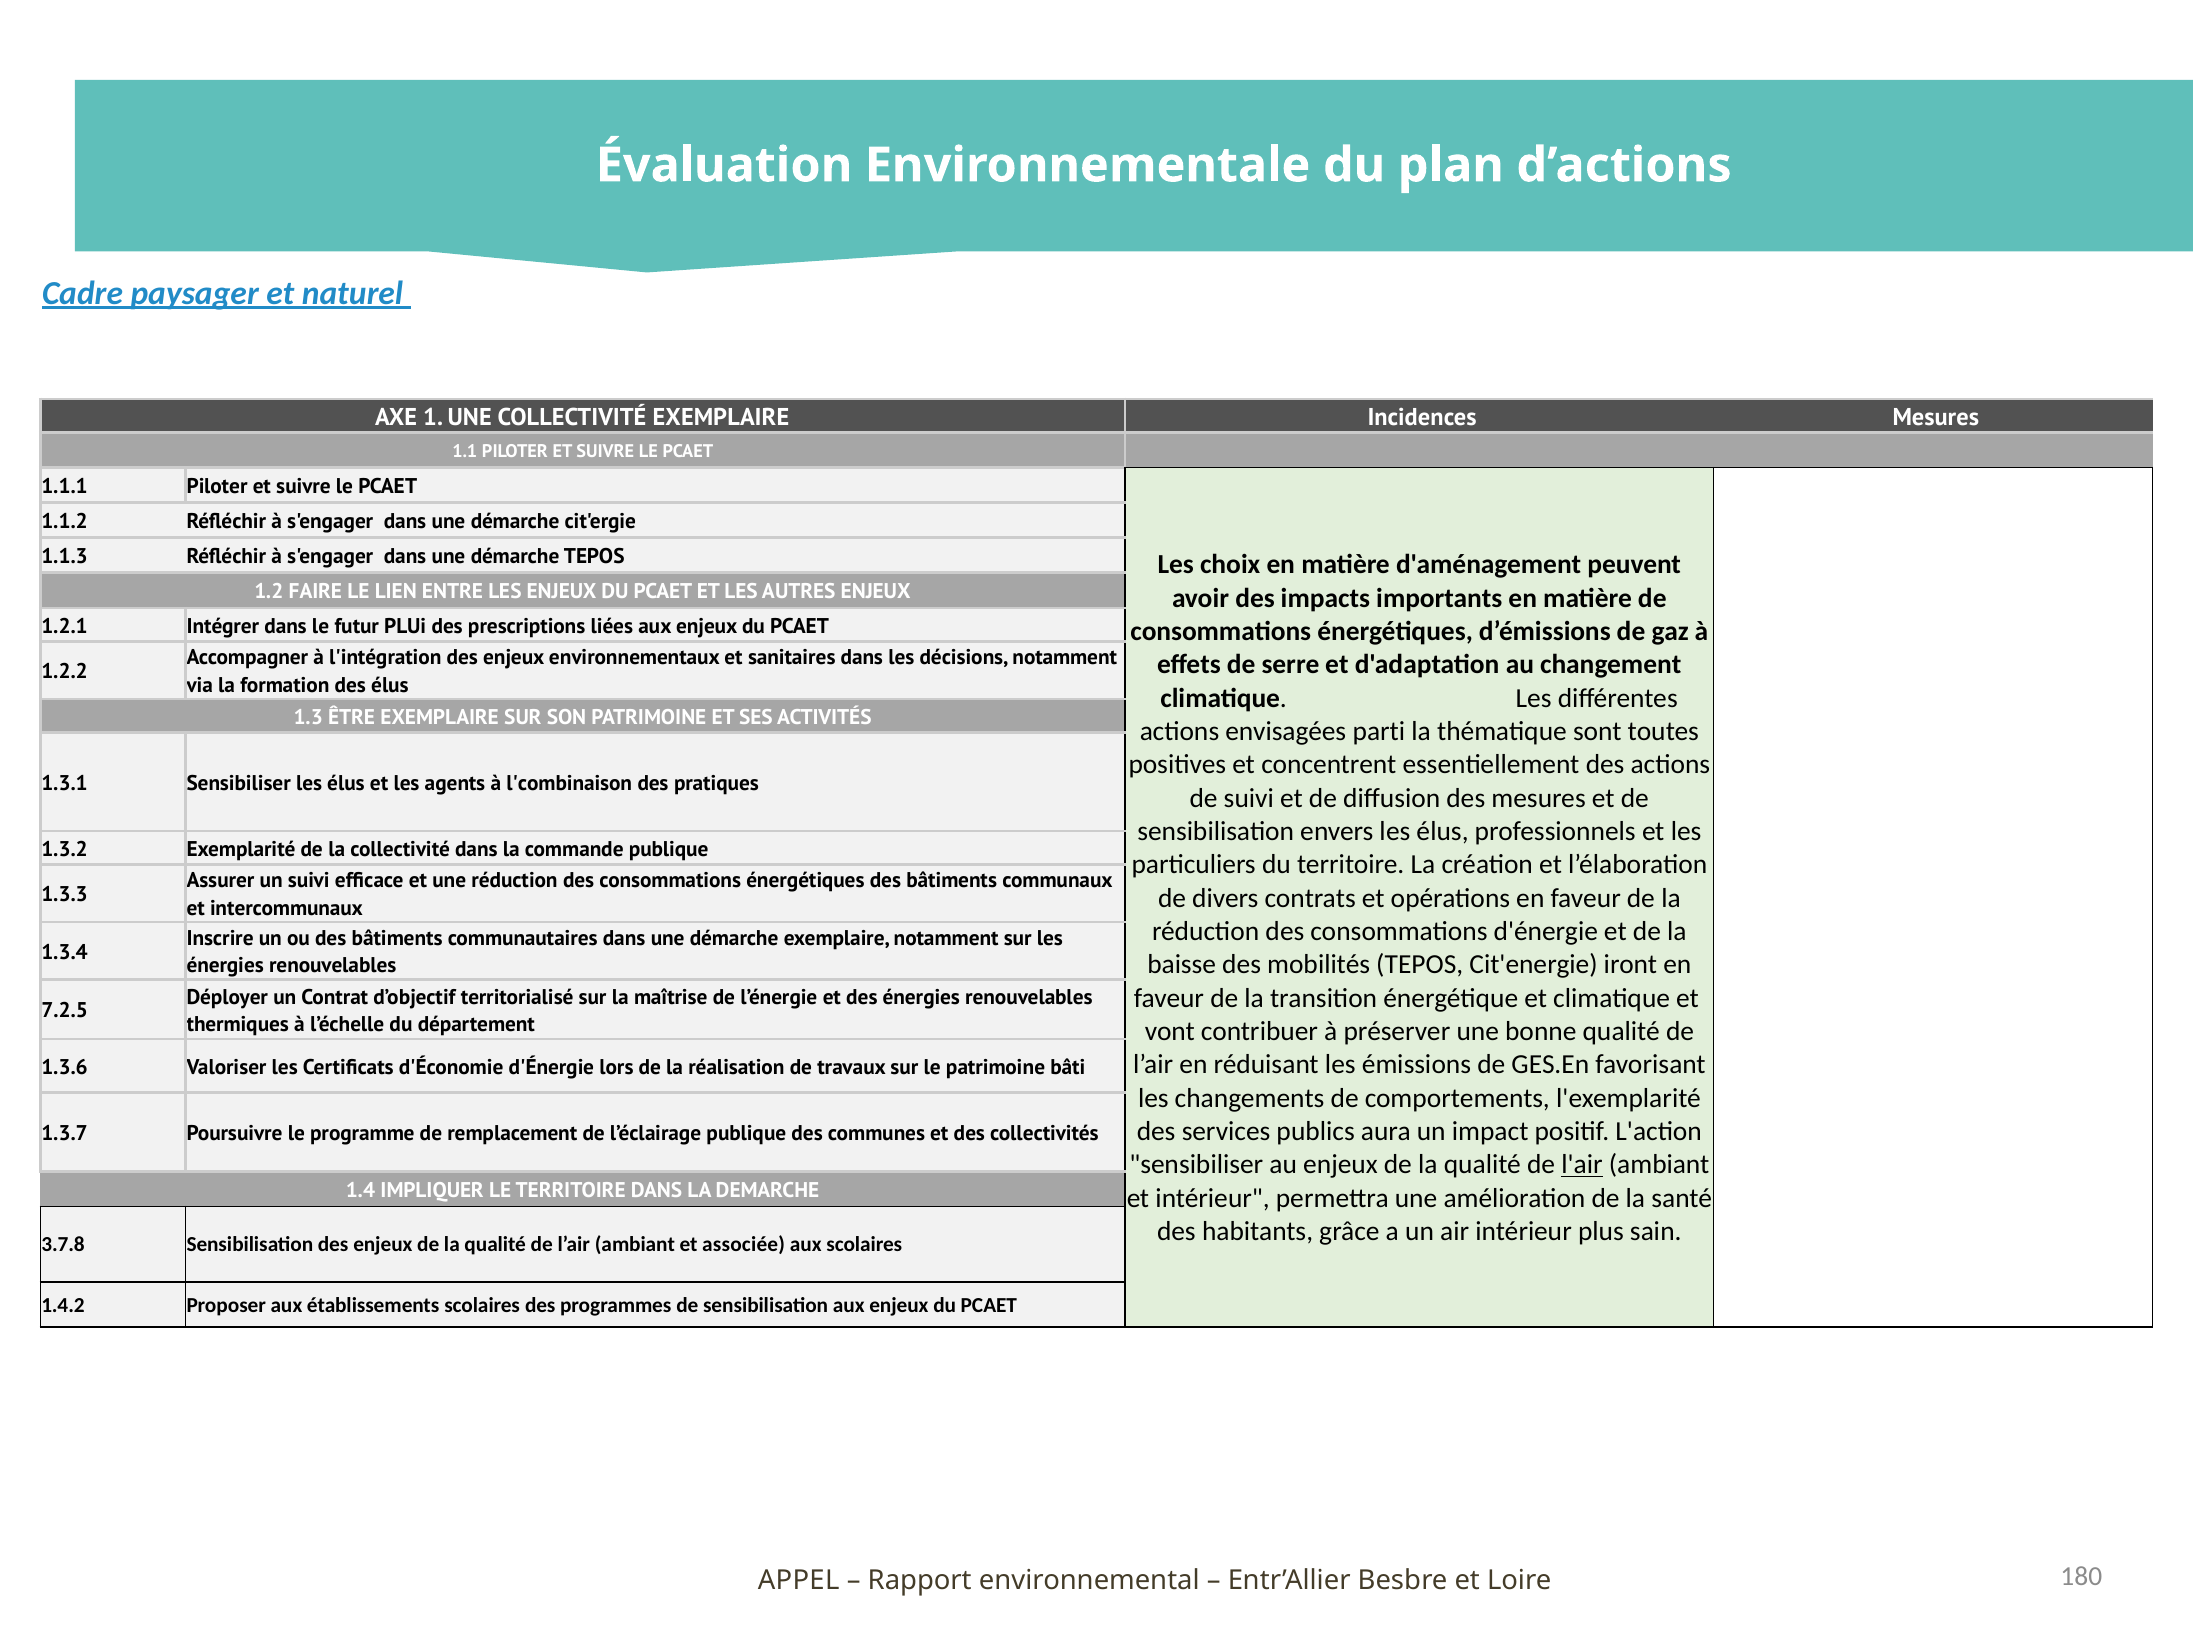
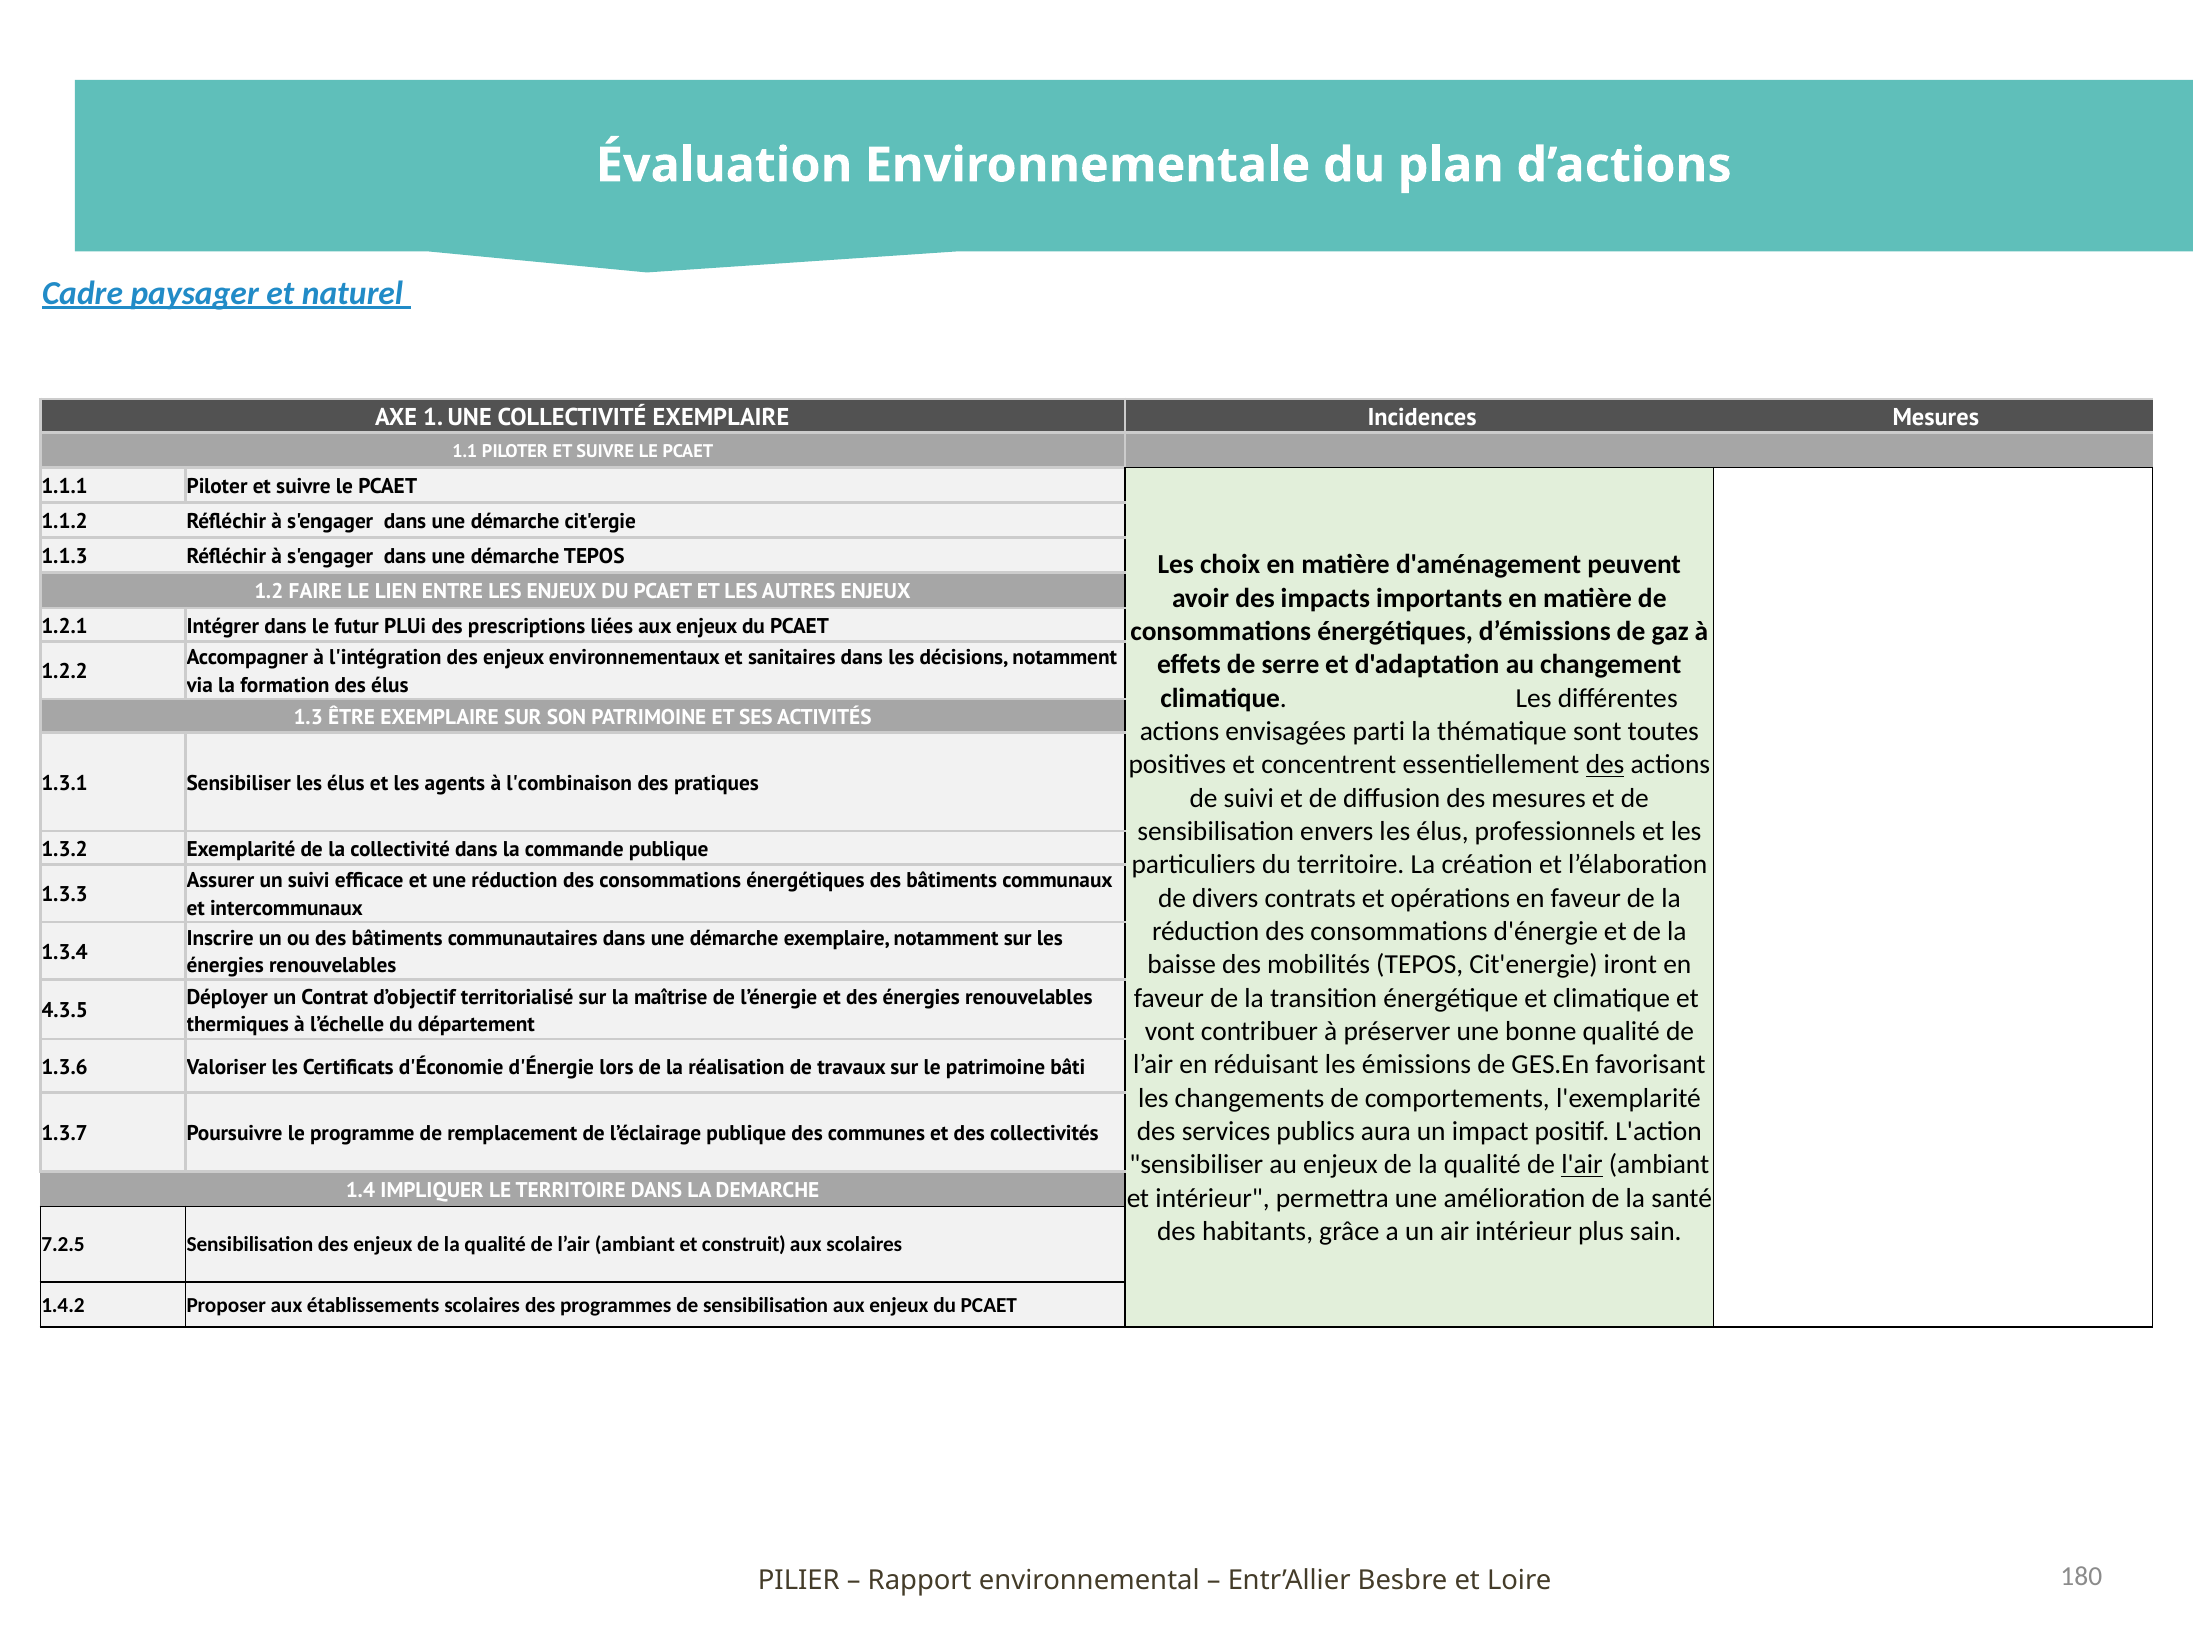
des at (1605, 765) underline: none -> present
7.2.5: 7.2.5 -> 4.3.5
3.7.8: 3.7.8 -> 7.2.5
associée: associée -> construit
APPEL: APPEL -> PILIER
